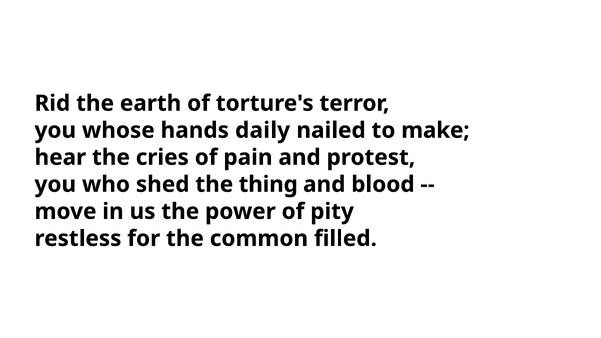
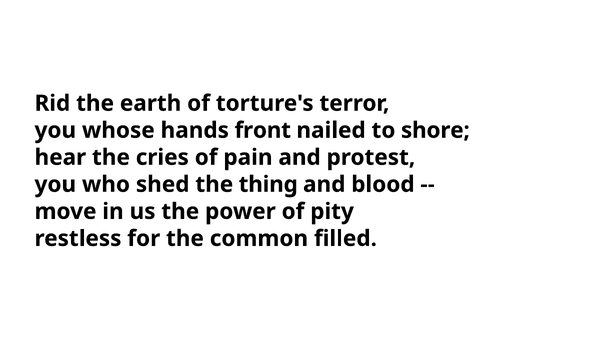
daily: daily -> front
make: make -> shore
